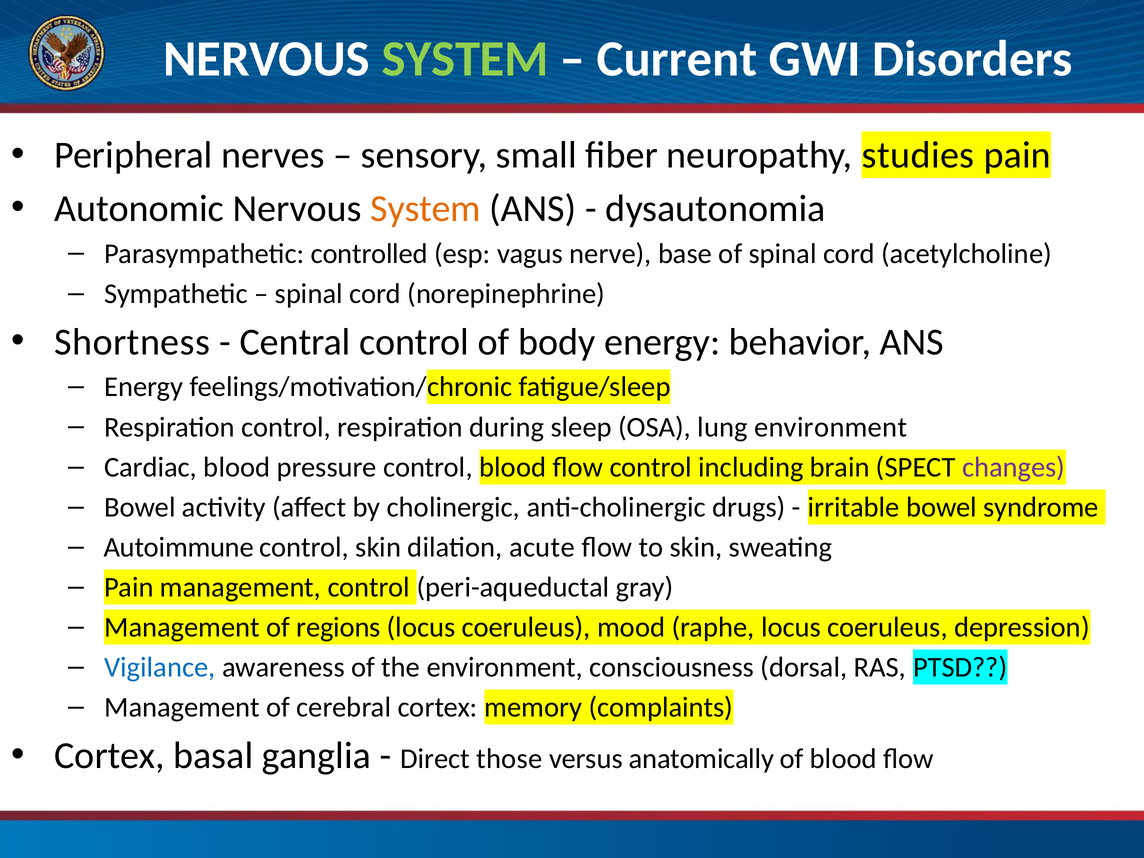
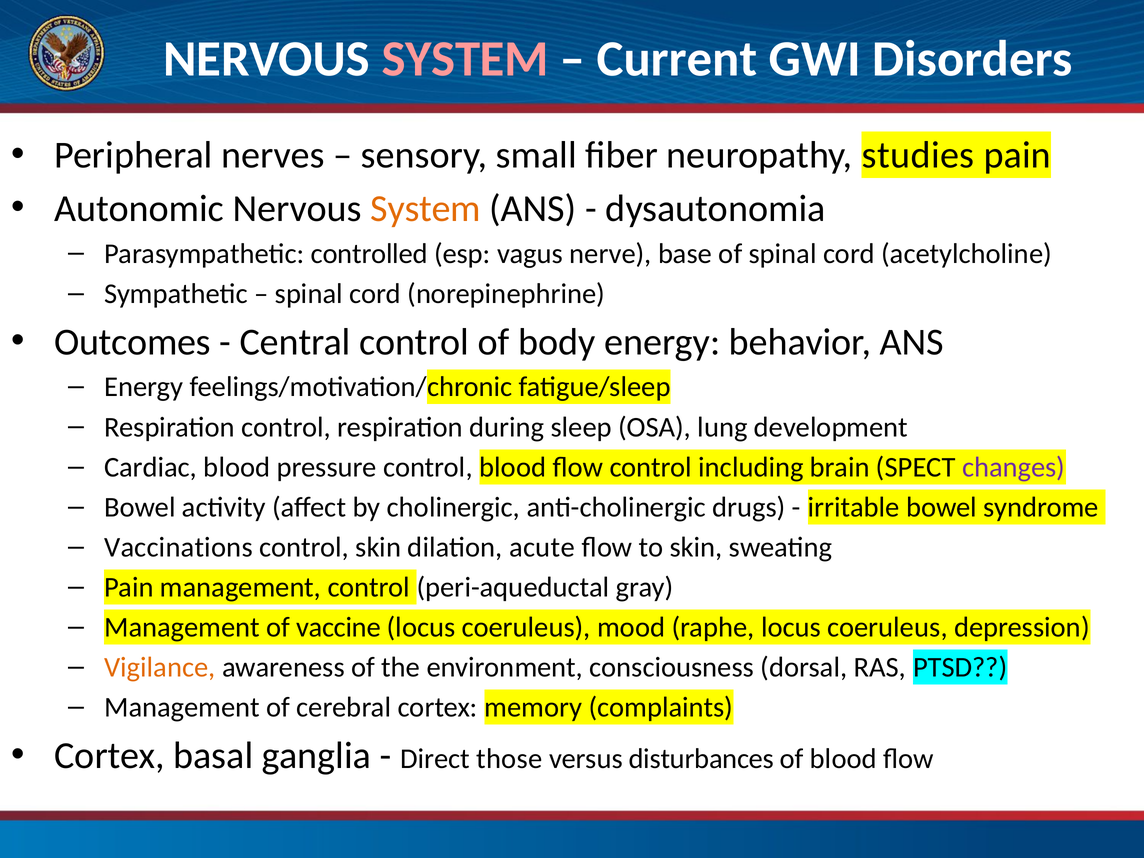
SYSTEM at (465, 59) colour: light green -> pink
Shortness: Shortness -> Outcomes
lung environment: environment -> development
Autoimmune: Autoimmune -> Vaccinations
regions: regions -> vaccine
Vigilance colour: blue -> orange
anatomically: anatomically -> disturbances
